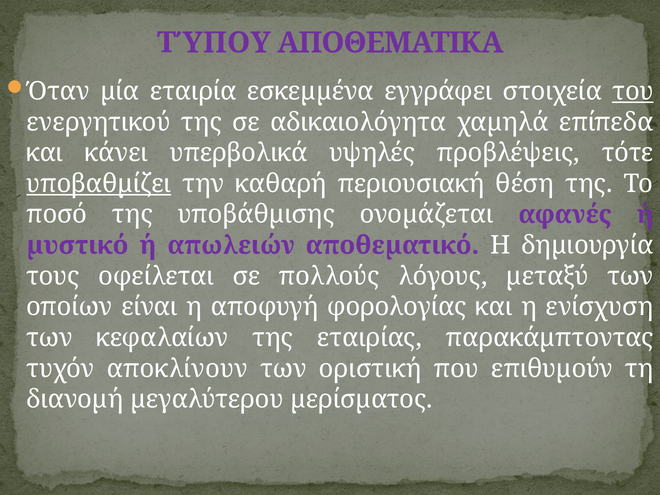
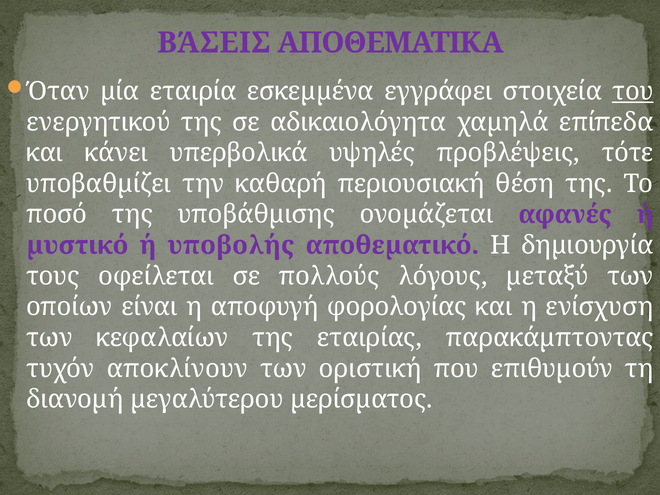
ΤΎΠΟΥ: ΤΎΠΟΥ -> ΒΆΣΕΙΣ
υποβαθµίζει underline: present -> none
απωλειών: απωλειών -> υποβολής
